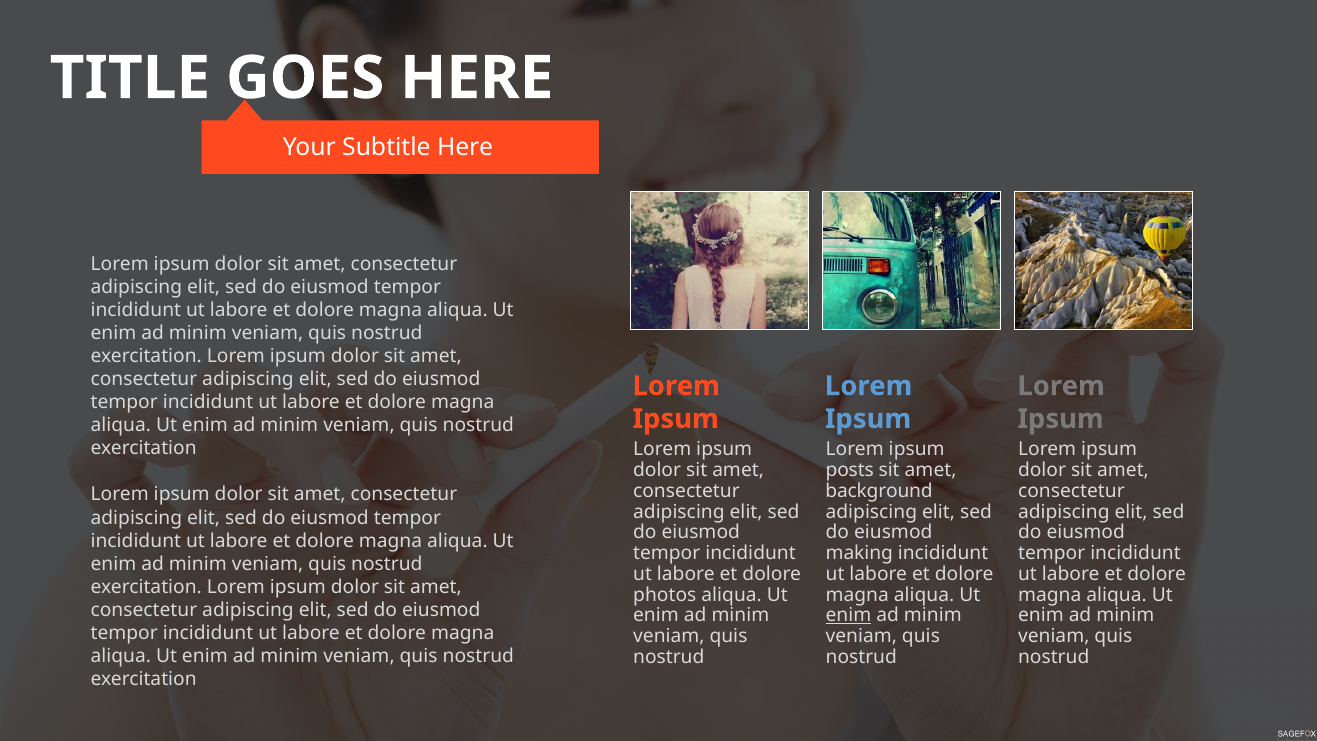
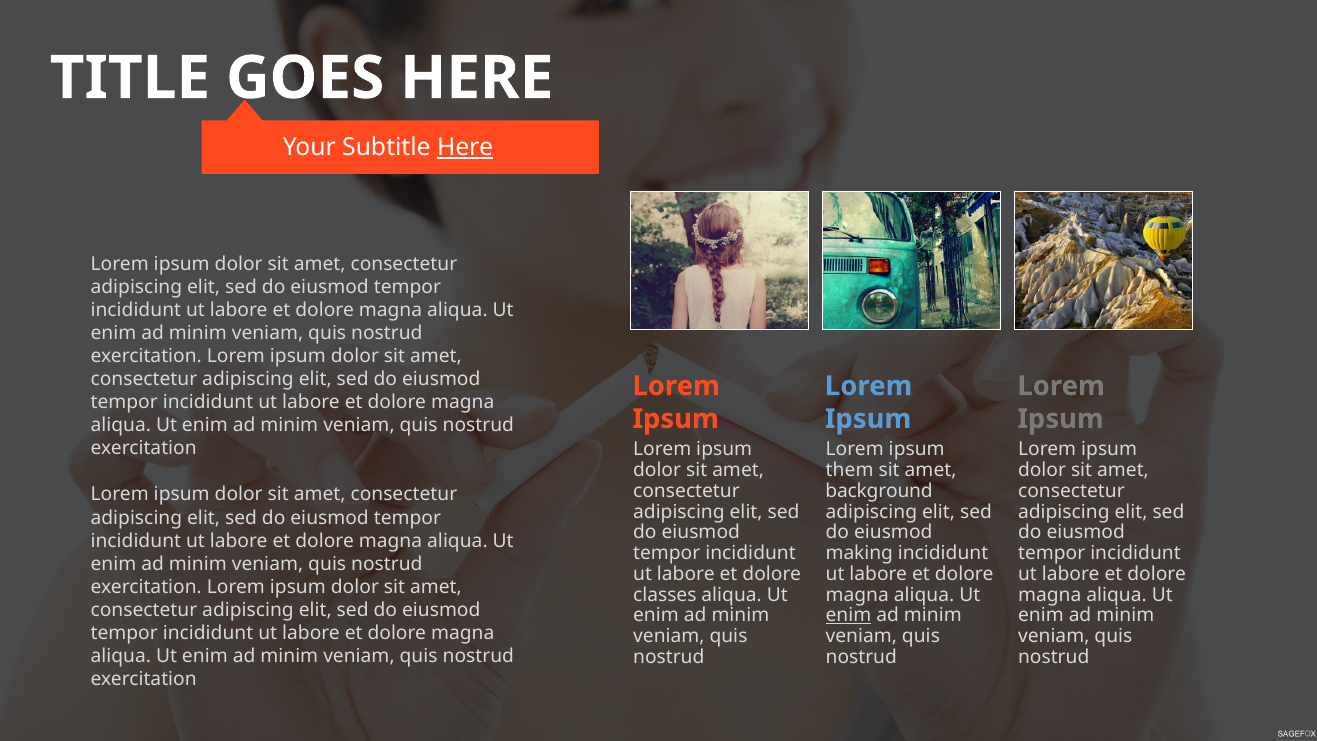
Here at (465, 147) underline: none -> present
posts: posts -> them
photos: photos -> classes
